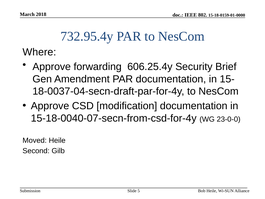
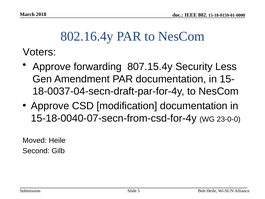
732.95.4y: 732.95.4y -> 802.16.4y
Where: Where -> Voters
606.25.4y: 606.25.4y -> 807.15.4y
Brief: Brief -> Less
